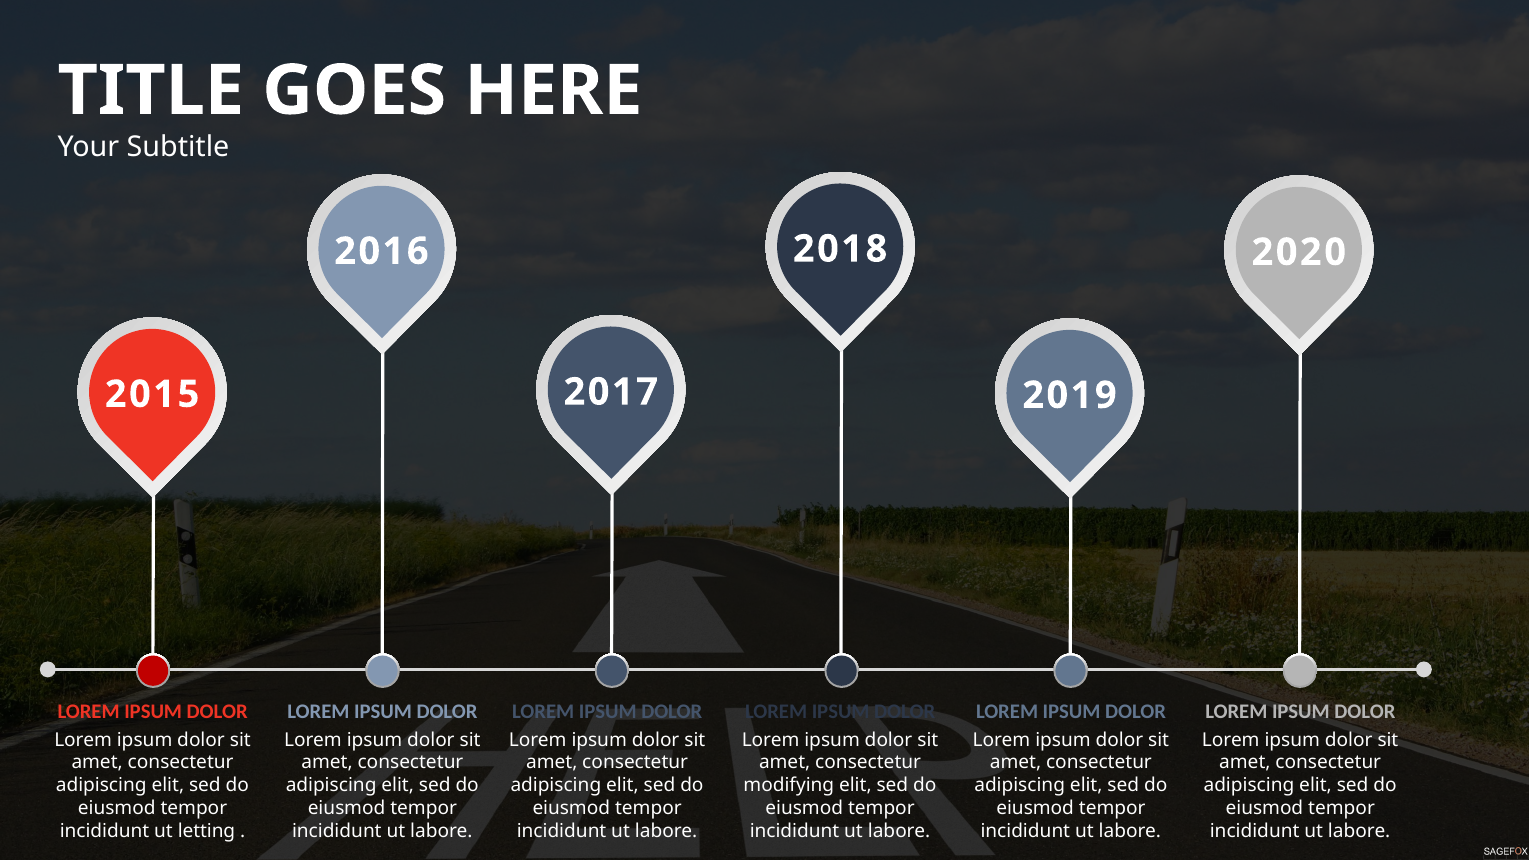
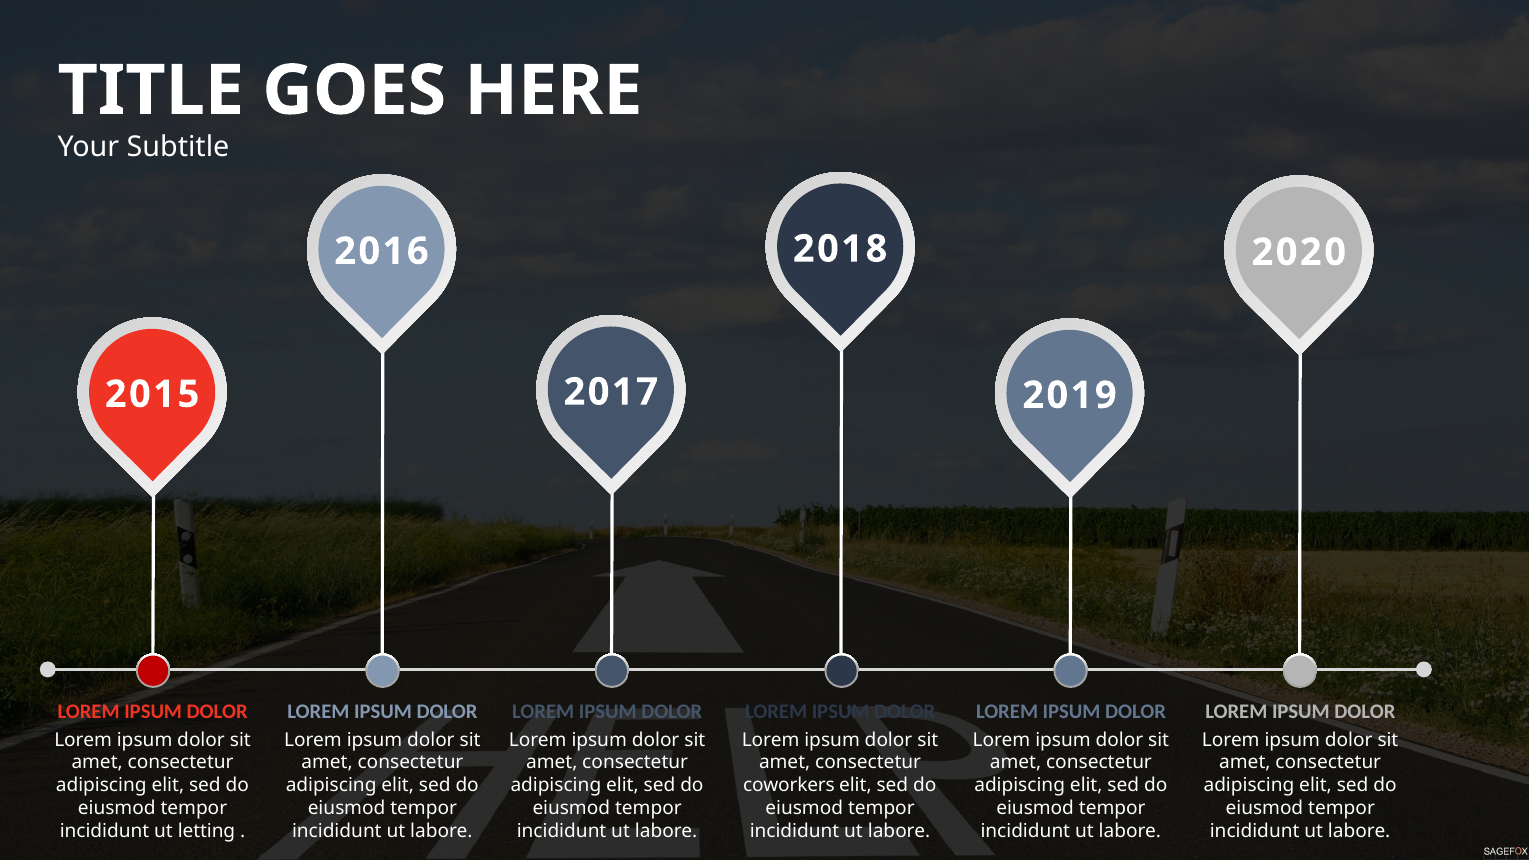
modifying: modifying -> coworkers
